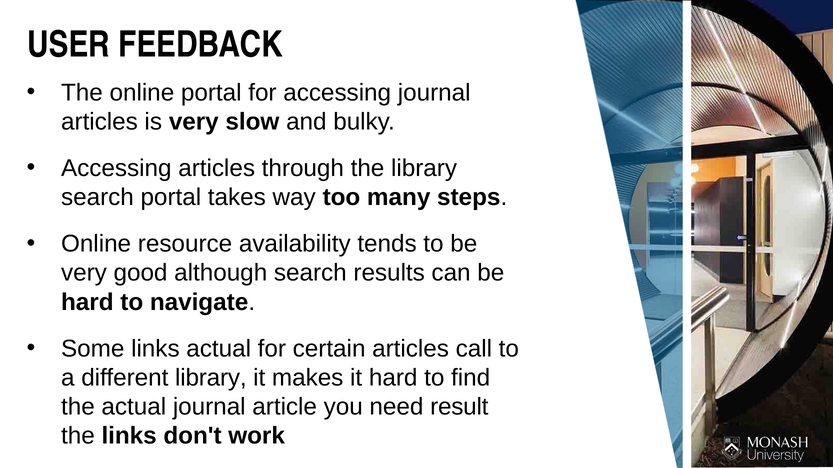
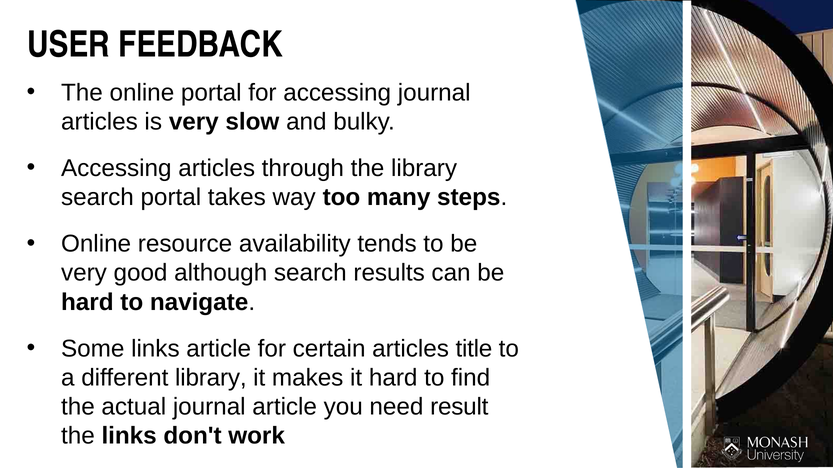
links actual: actual -> article
call: call -> title
